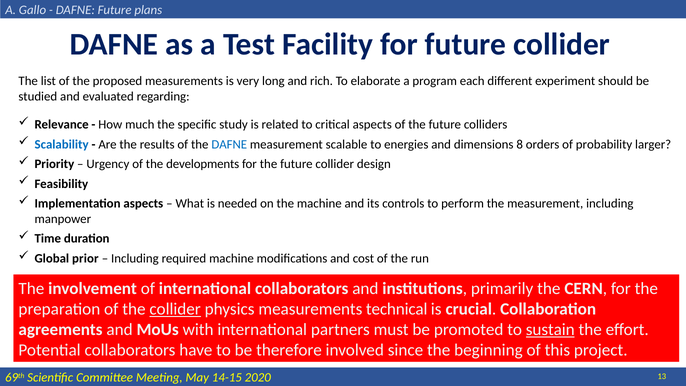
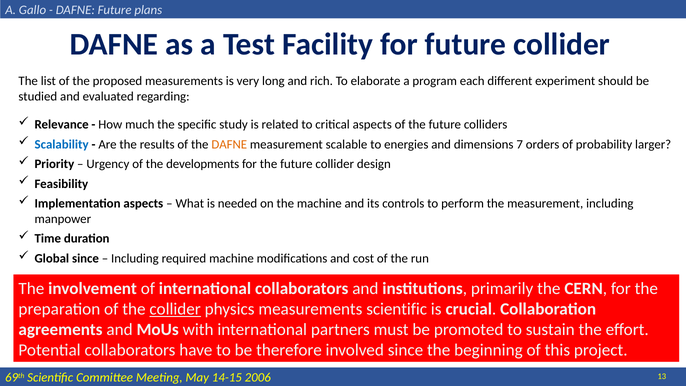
DAFNE at (229, 144) colour: blue -> orange
8: 8 -> 7
Global prior: prior -> since
measurements technical: technical -> scientific
sustain underline: present -> none
2020: 2020 -> 2006
